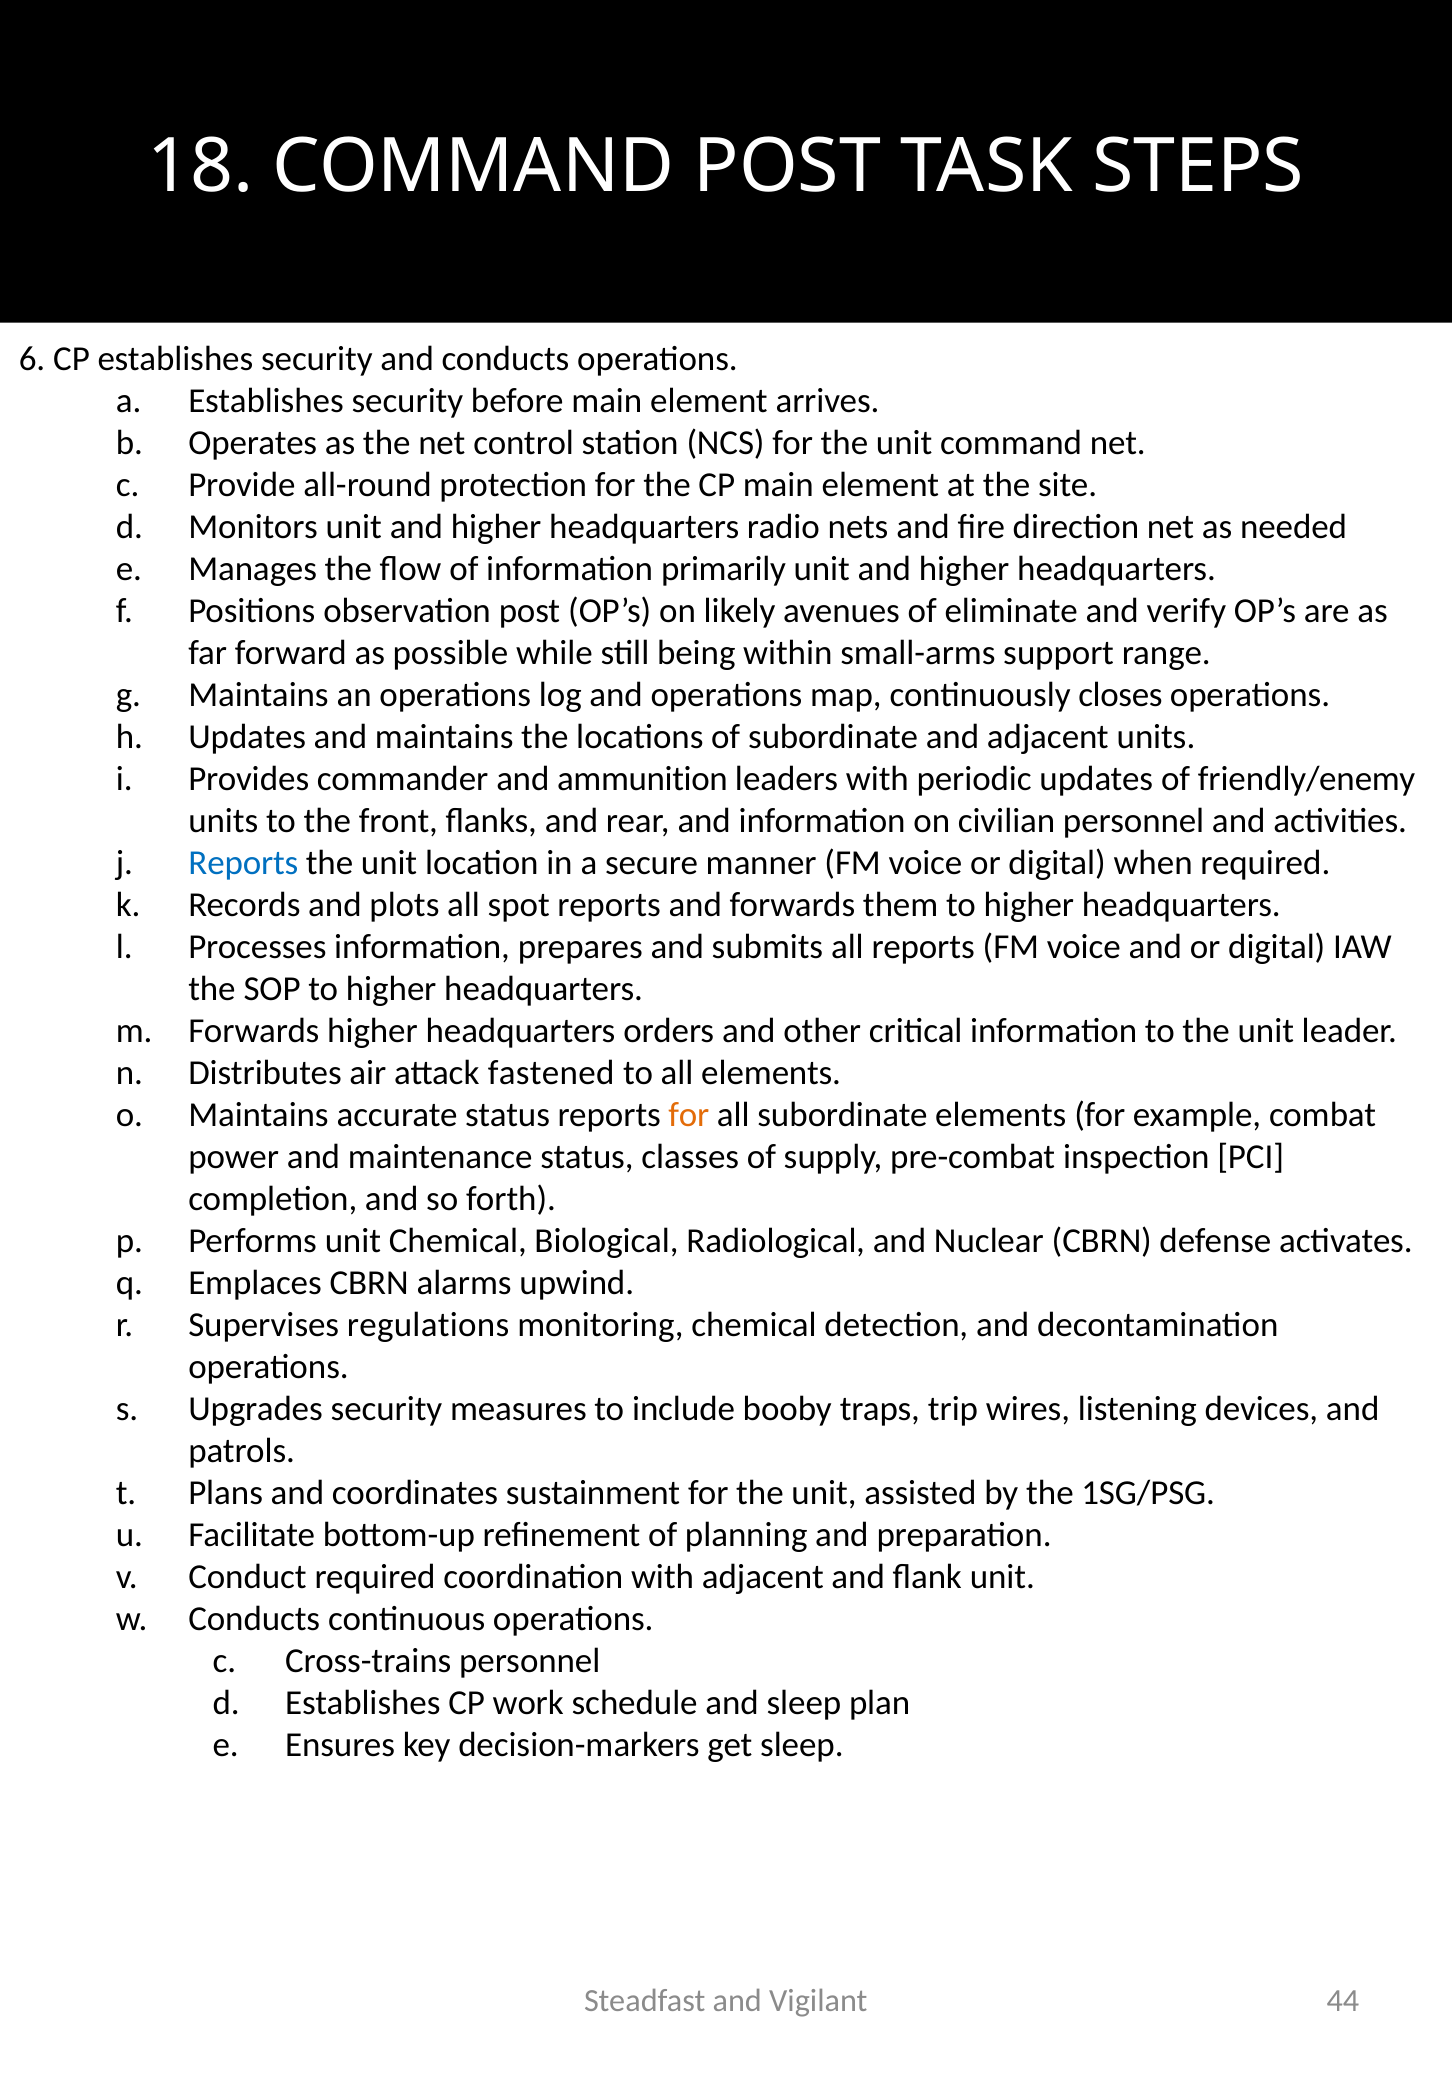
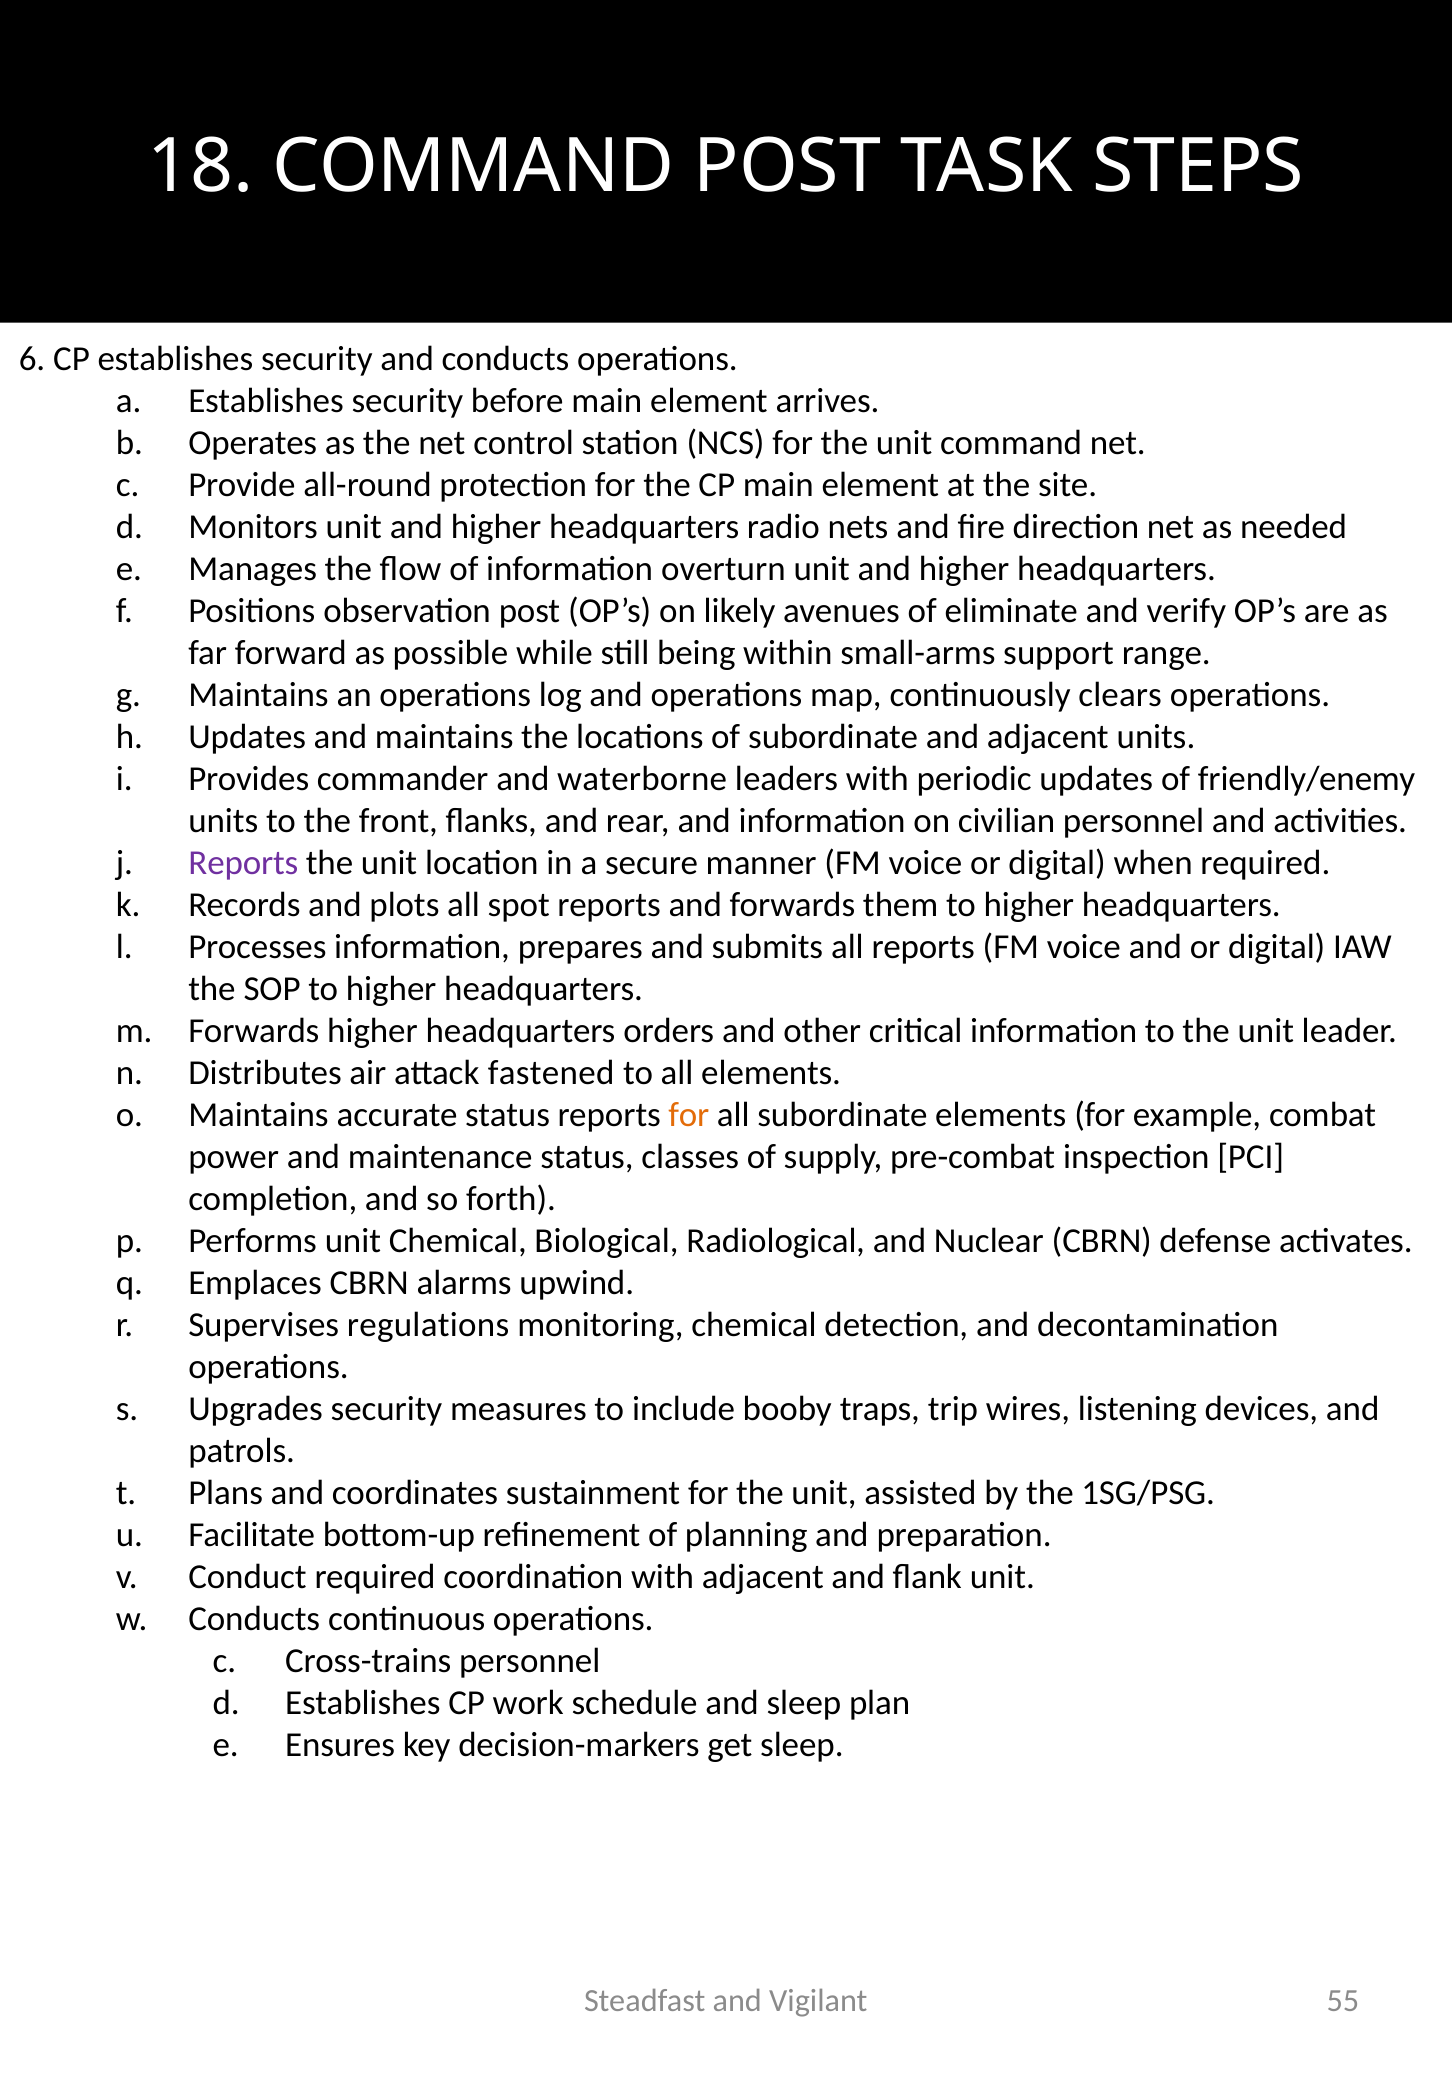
primarily: primarily -> overturn
closes: closes -> clears
ammunition: ammunition -> waterborne
Reports at (243, 863) colour: blue -> purple
44: 44 -> 55
